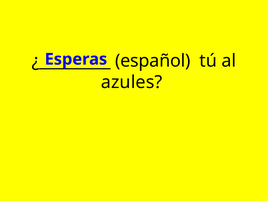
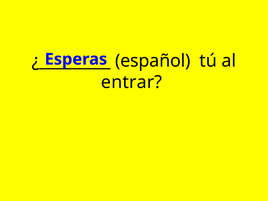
azules: azules -> entrar
